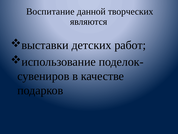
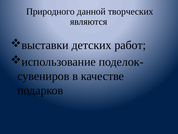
Воспитание: Воспитание -> Природного
